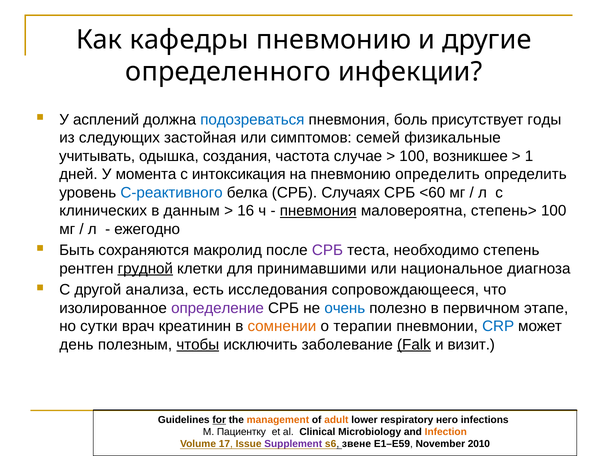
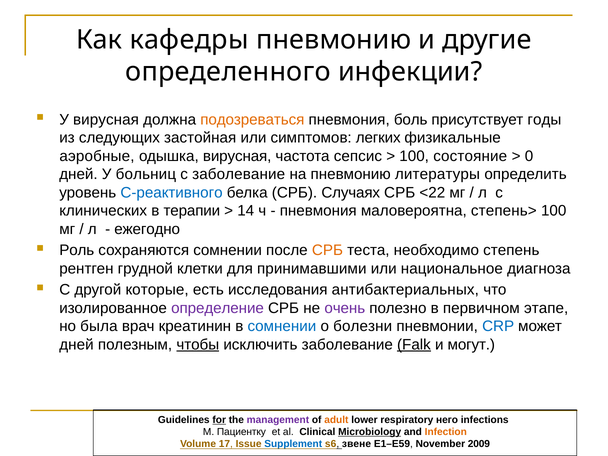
У асплений: асплений -> вирусная
подозреваться colour: blue -> orange
семей: семей -> легких
учитывать: учитывать -> аэробные
одышка создания: создания -> вирусная
случае: случае -> сепсис
возникшее: возникшее -> состояние
1: 1 -> 0
момента: момента -> больниц
с интоксикация: интоксикация -> заболевание
пневмонию определить: определить -> литературы
<60: <60 -> <22
данным: данным -> терапии
16: 16 -> 14
пневмония at (318, 211) underline: present -> none
Быть: Быть -> Роль
сохраняются макролид: макролид -> сомнении
СРБ at (327, 250) colour: purple -> orange
грудной underline: present -> none
анализа: анализа -> которые
сопровождающееся: сопровождающееся -> антибактериальных
очень colour: blue -> purple
сутки: сутки -> была
сомнении at (282, 326) colour: orange -> blue
терапии: терапии -> болезни
день at (76, 345): день -> дней
визит: визит -> могут
management colour: orange -> purple
Microbiology underline: none -> present
Supplement colour: purple -> blue
2010: 2010 -> 2009
